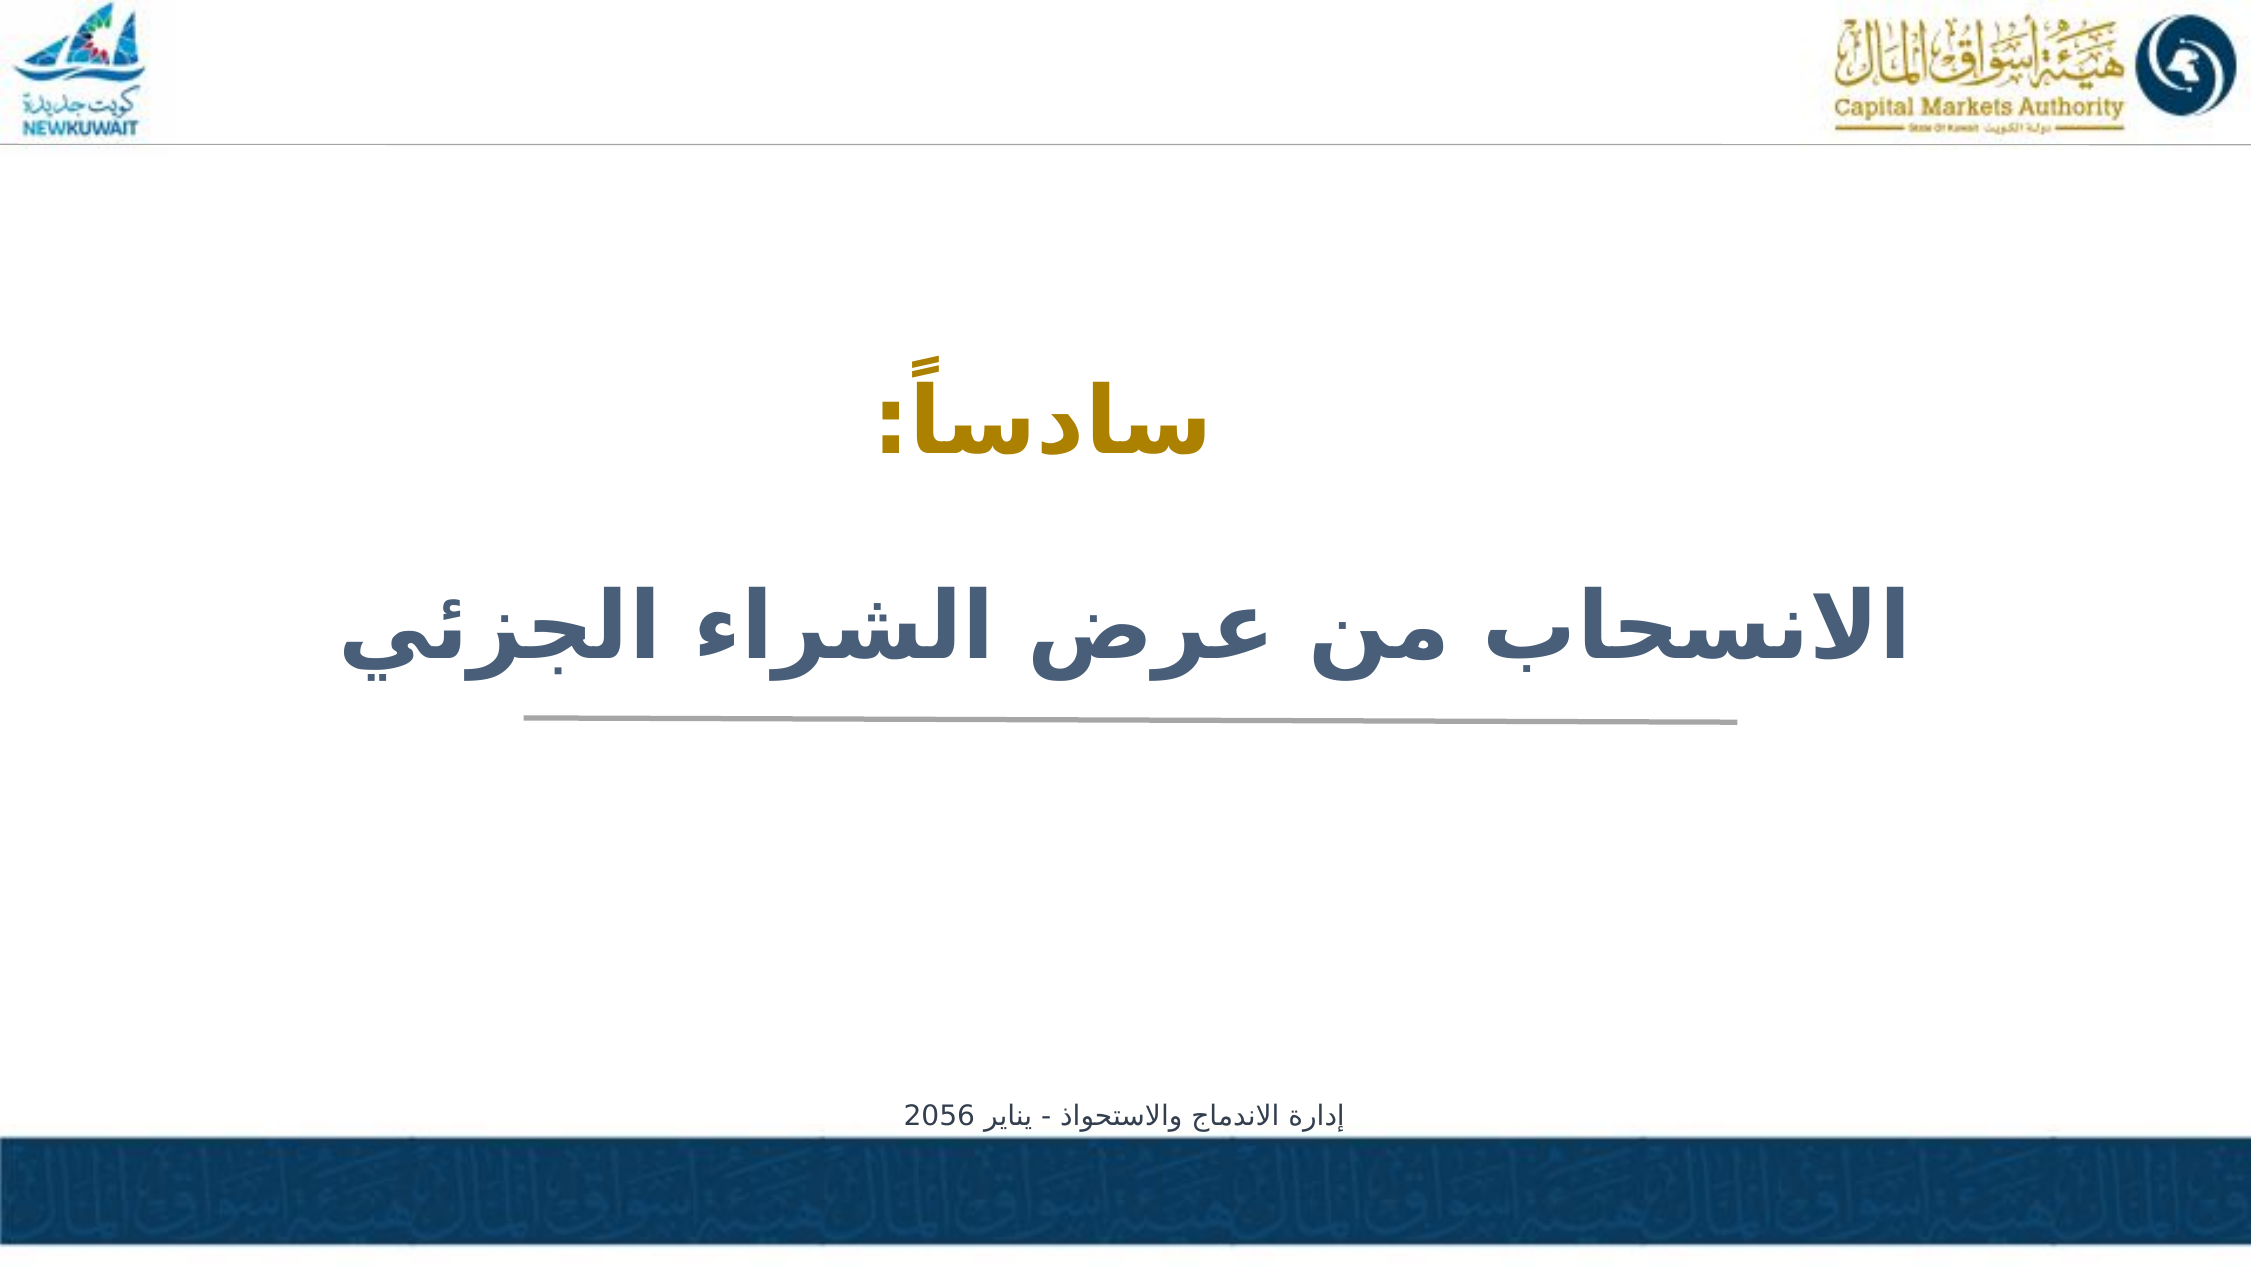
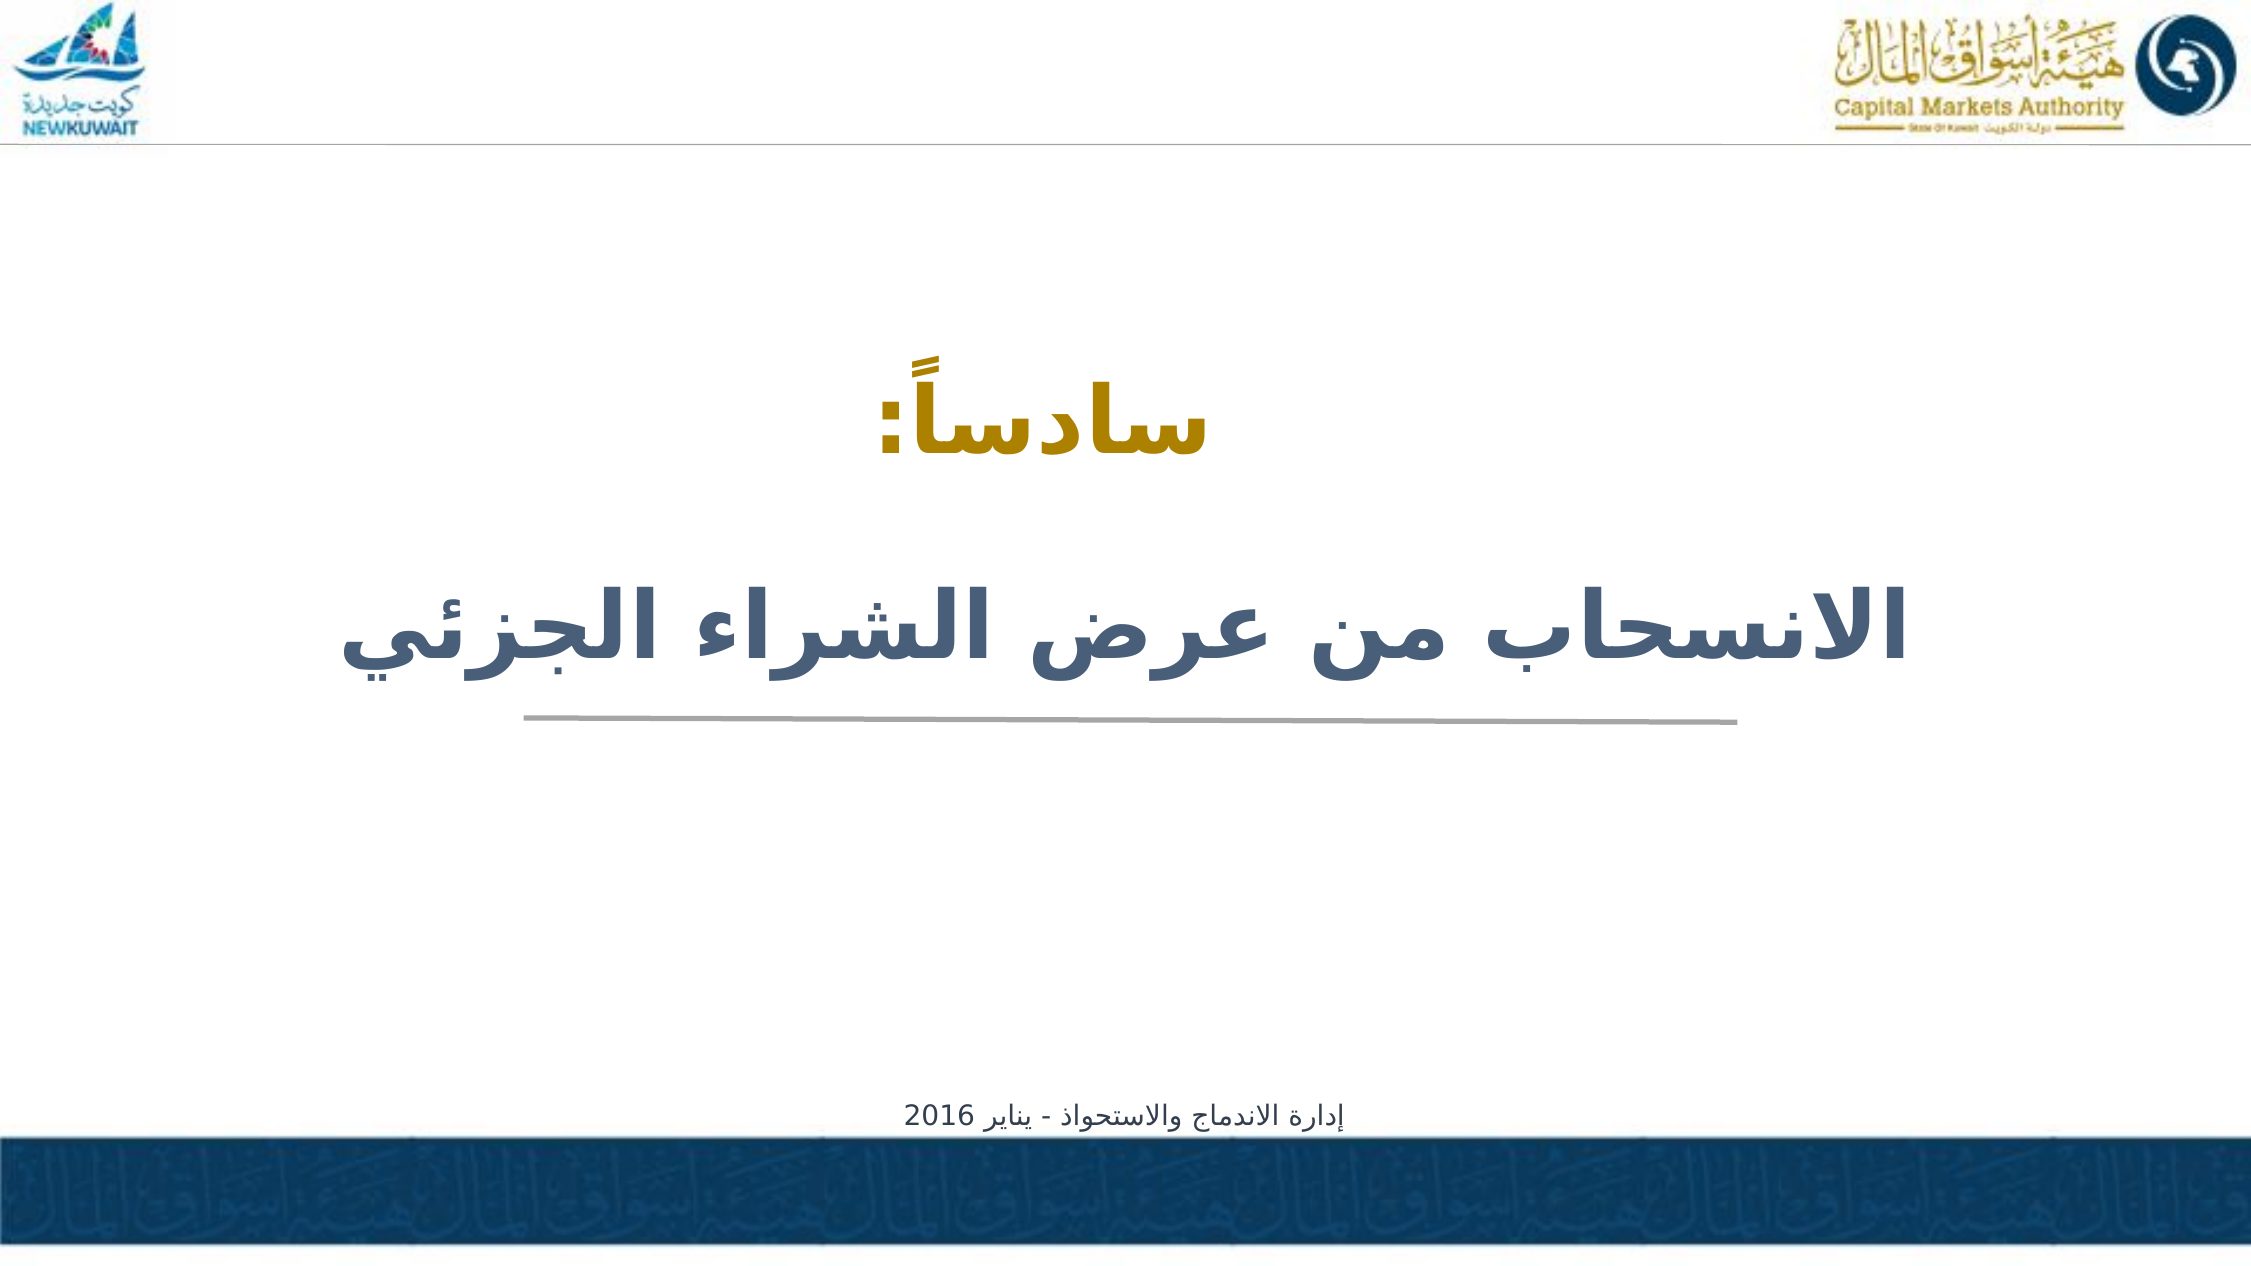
2056: 2056 -> 2016
